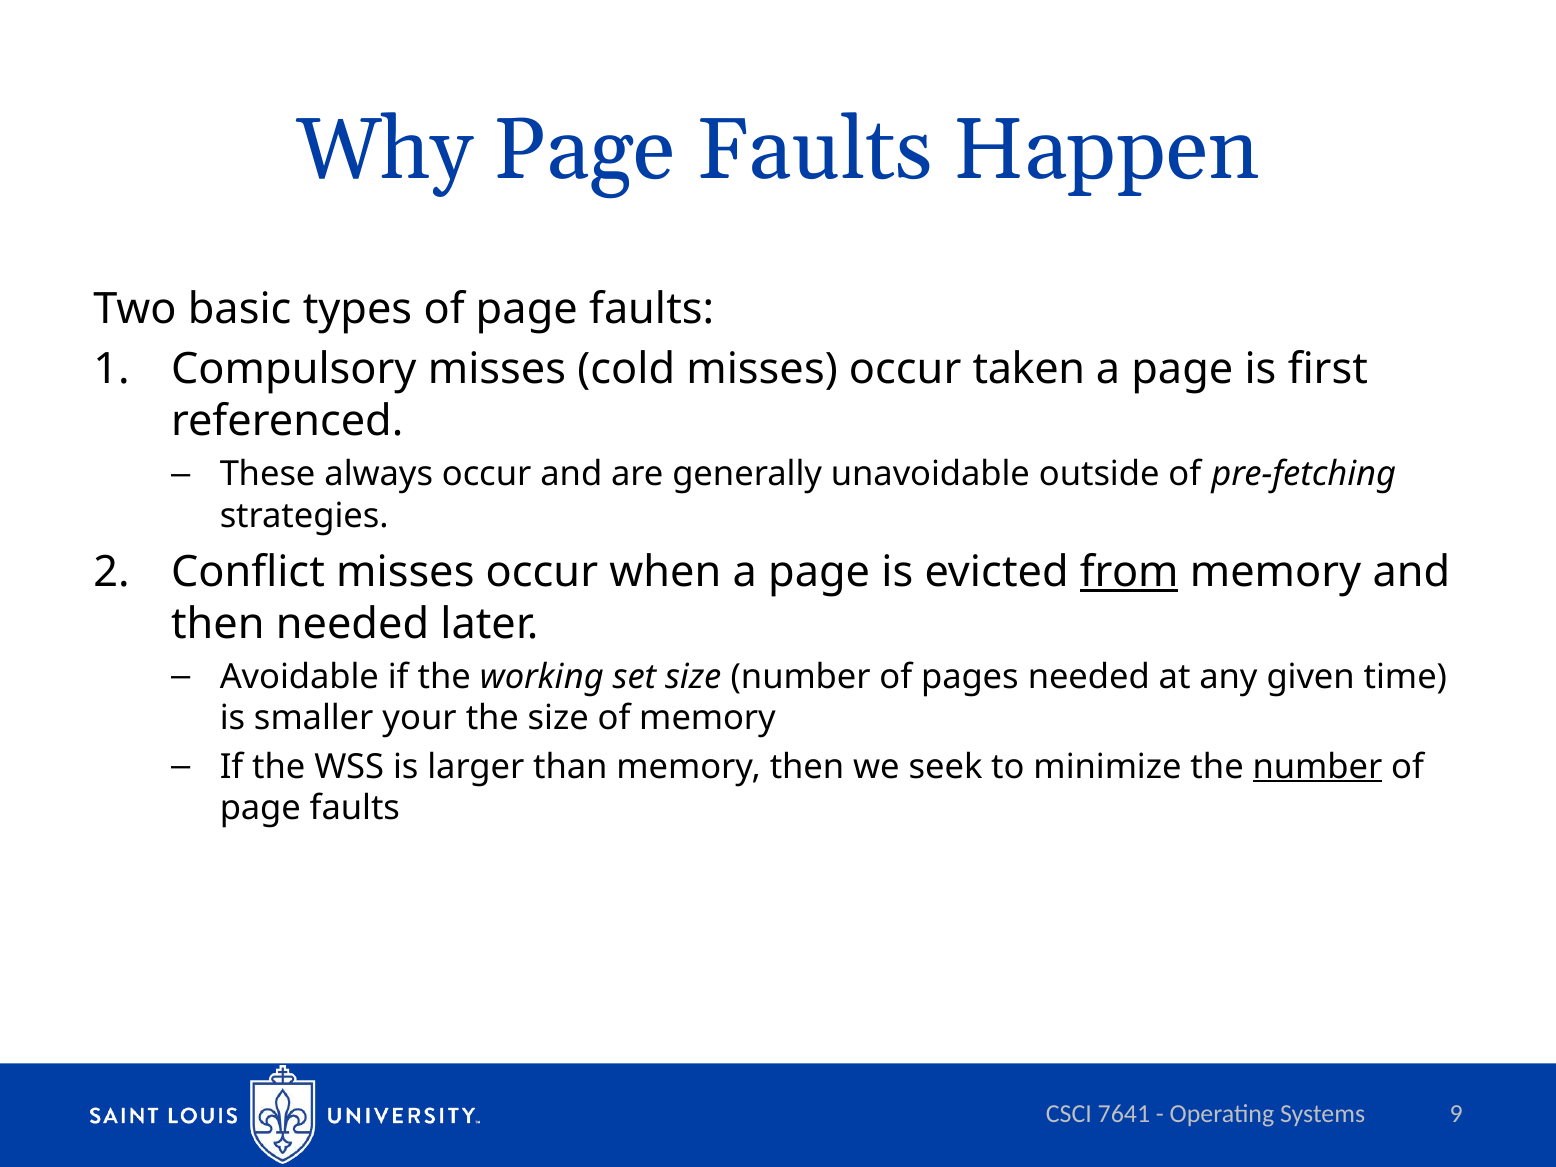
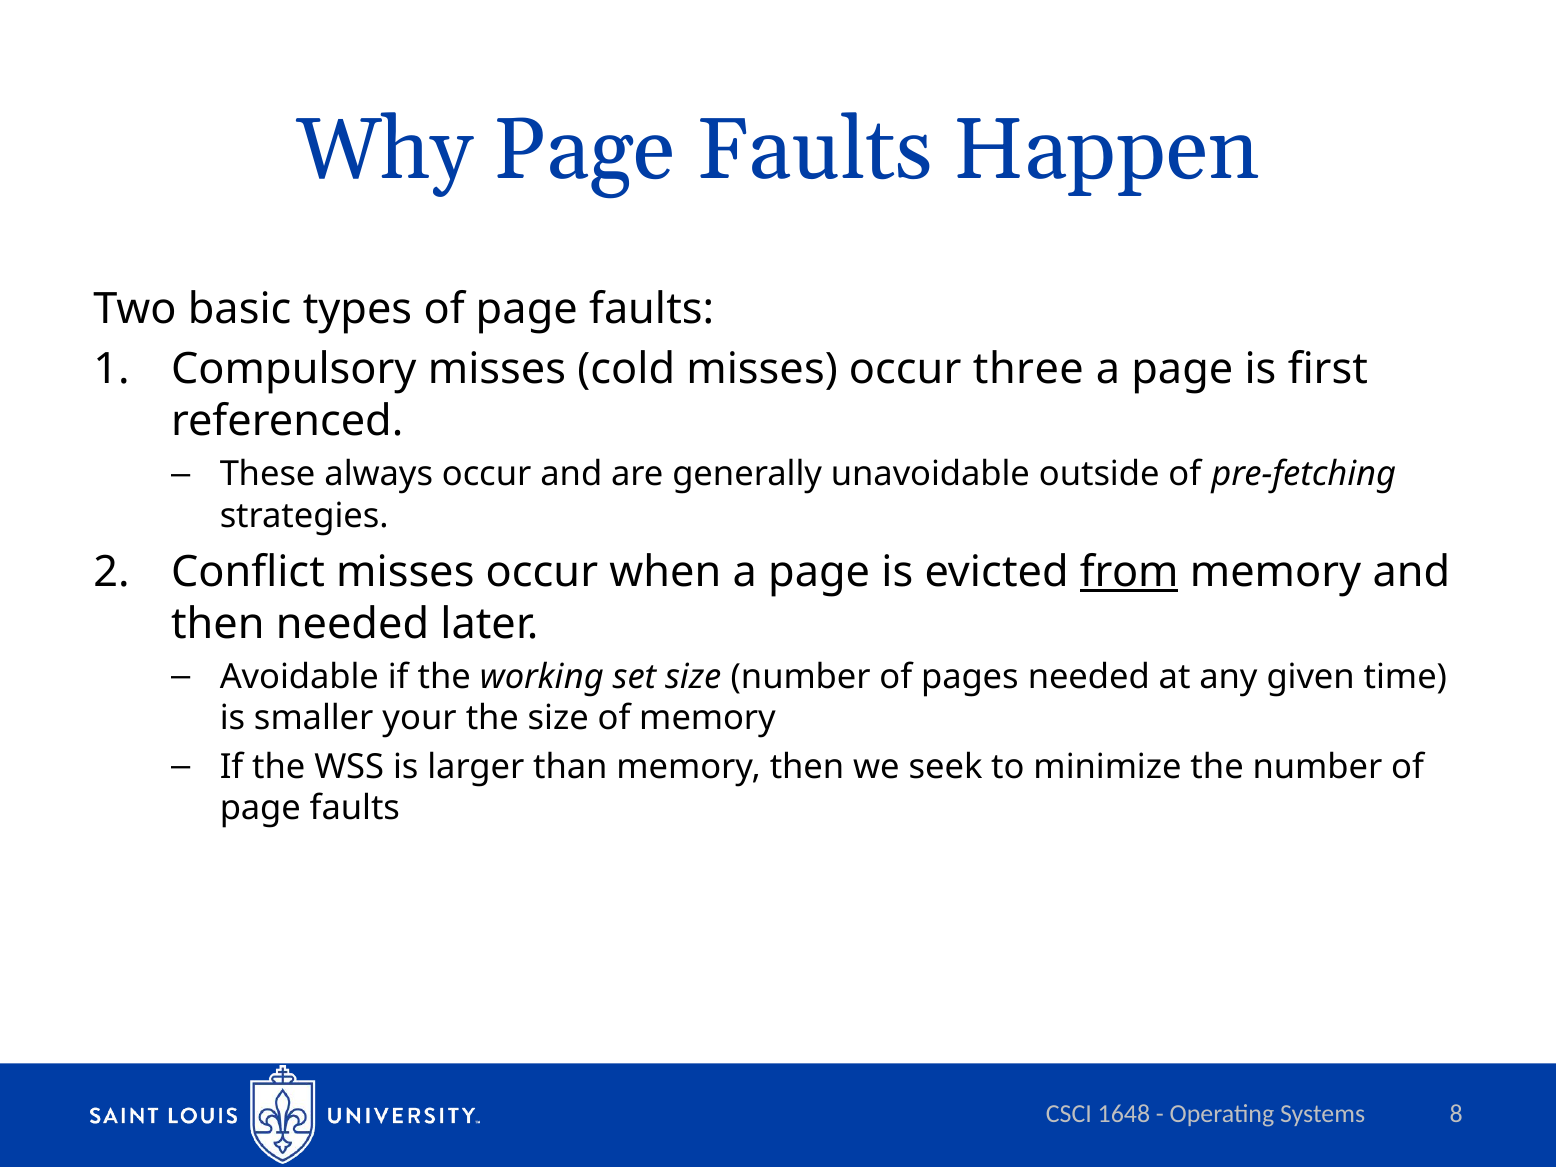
taken: taken -> three
number at (1317, 767) underline: present -> none
7641: 7641 -> 1648
9: 9 -> 8
